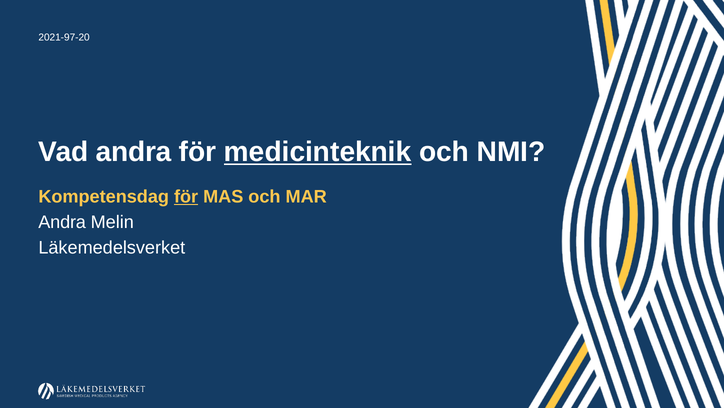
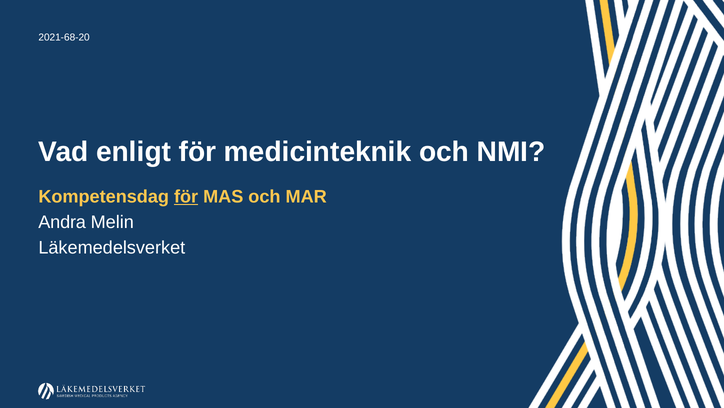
2021-97-20: 2021-97-20 -> 2021-68-20
Vad andra: andra -> enligt
medicinteknik underline: present -> none
